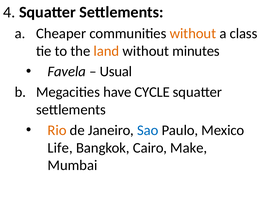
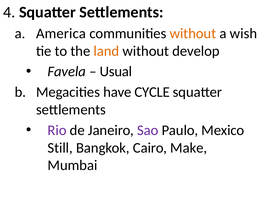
Cheaper: Cheaper -> America
class: class -> wish
minutes: minutes -> develop
Rio colour: orange -> purple
Sao colour: blue -> purple
Life: Life -> Still
